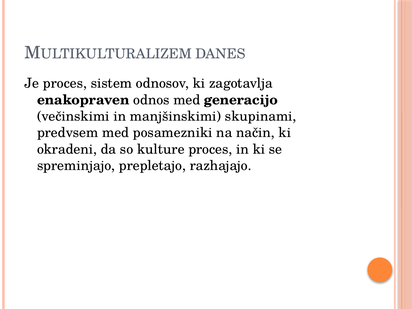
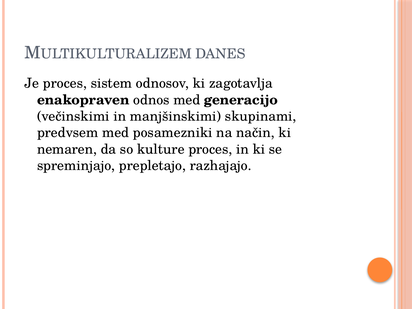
okradeni: okradeni -> nemaren
